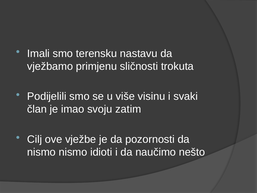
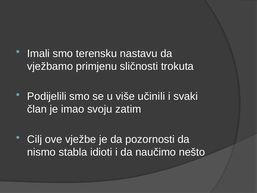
visinu: visinu -> učinili
nismo nismo: nismo -> stabla
